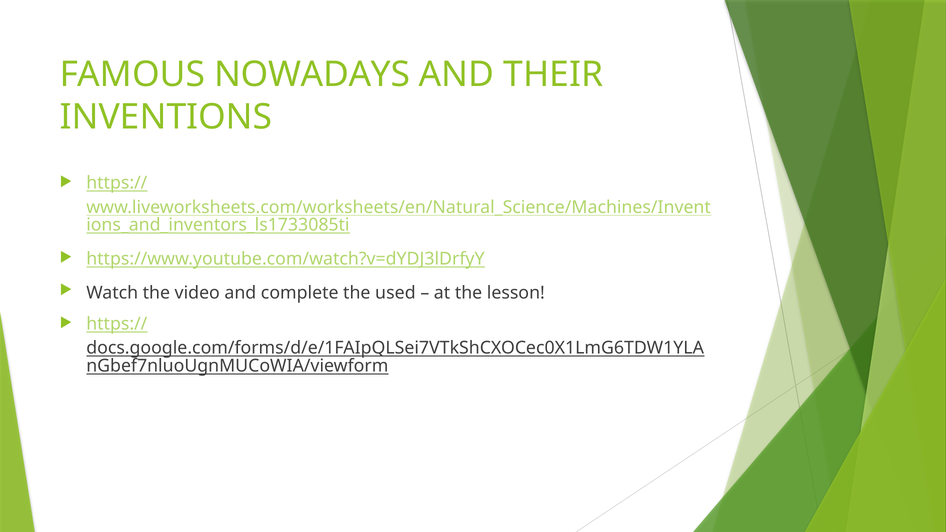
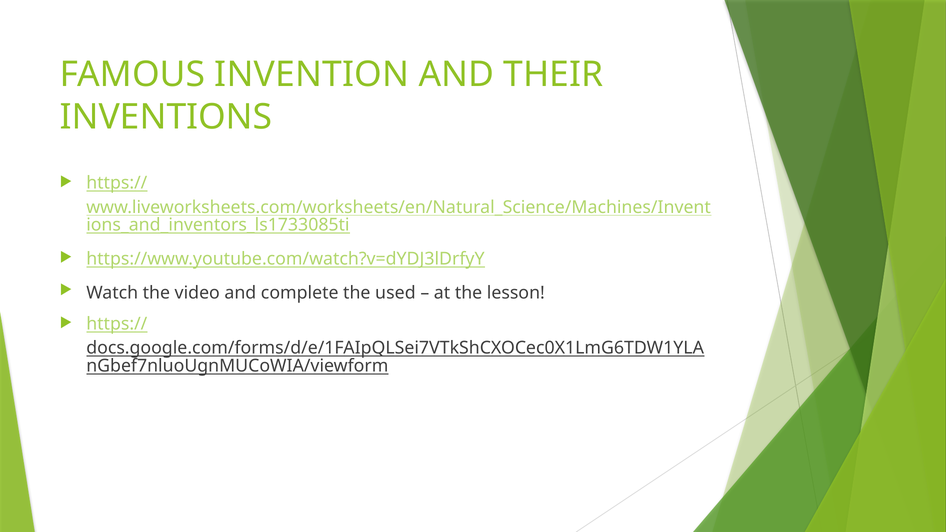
NOWADAYS: NOWADAYS -> INVENTION
